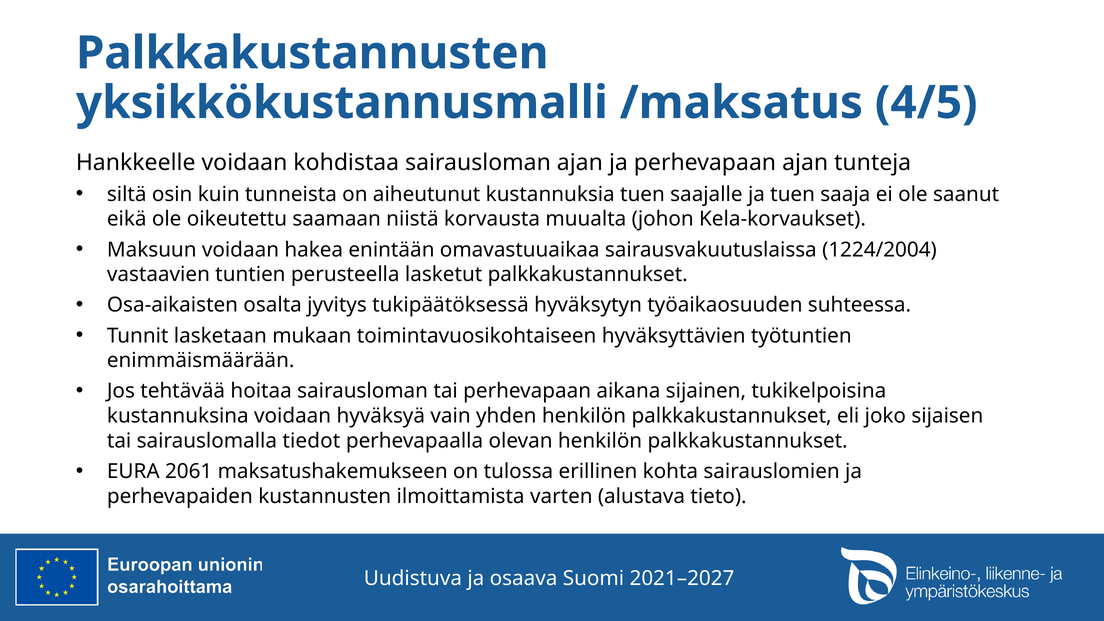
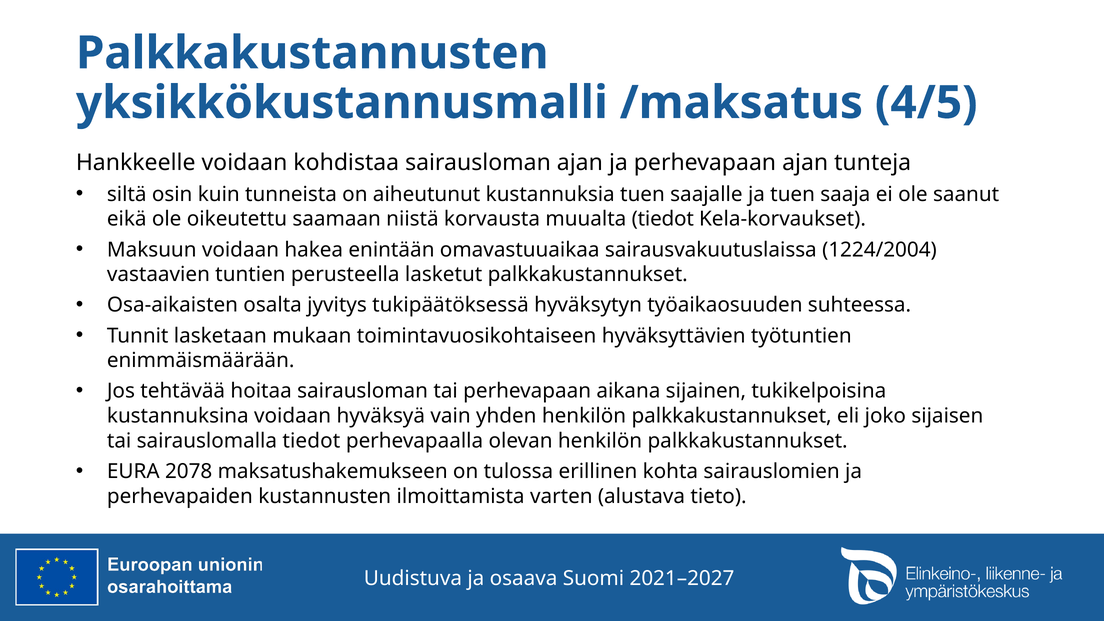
muualta johon: johon -> tiedot
2061: 2061 -> 2078
